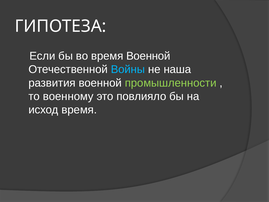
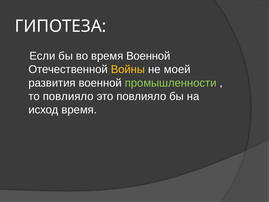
Войны colour: light blue -> yellow
наша: наша -> моей
то военному: военному -> повлияло
